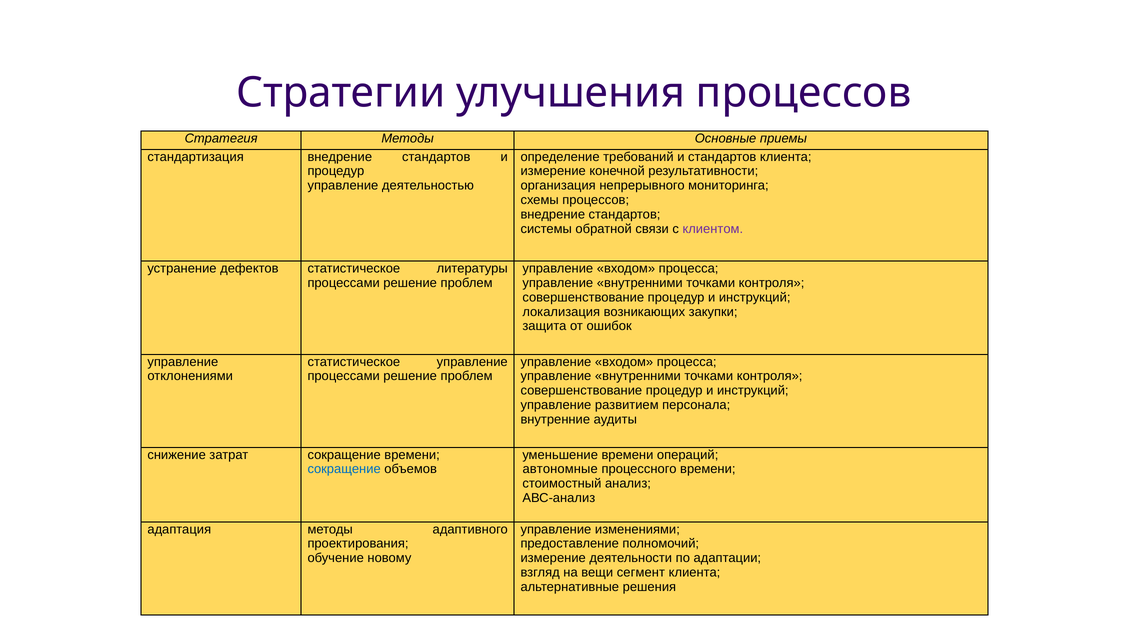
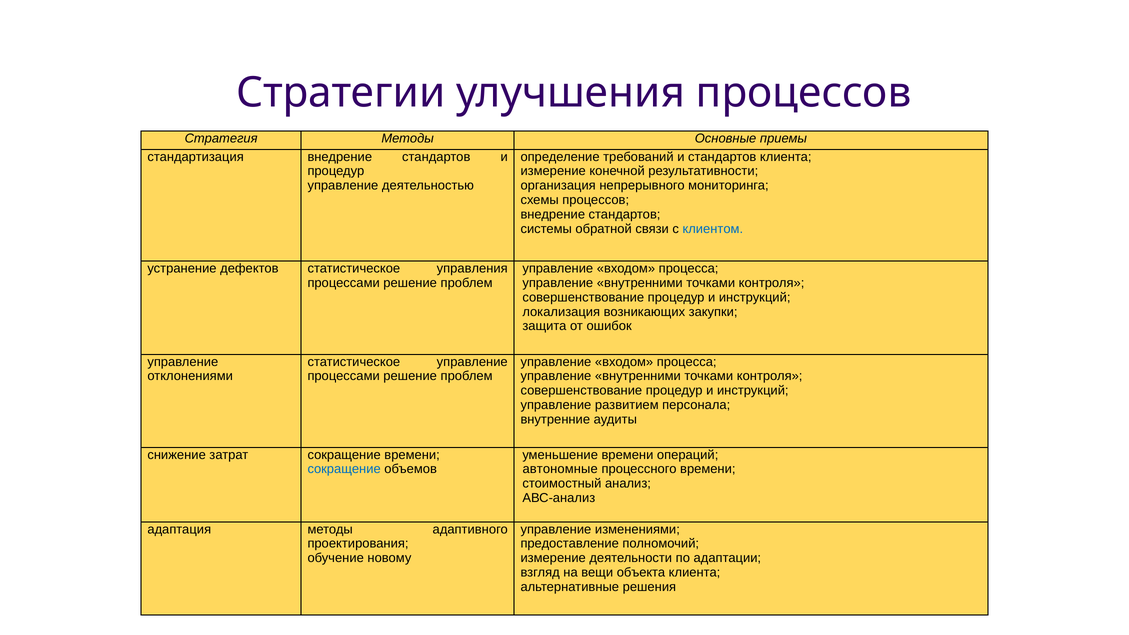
клиентом colour: purple -> blue
литературы: литературы -> управления
сегмент: сегмент -> объекта
